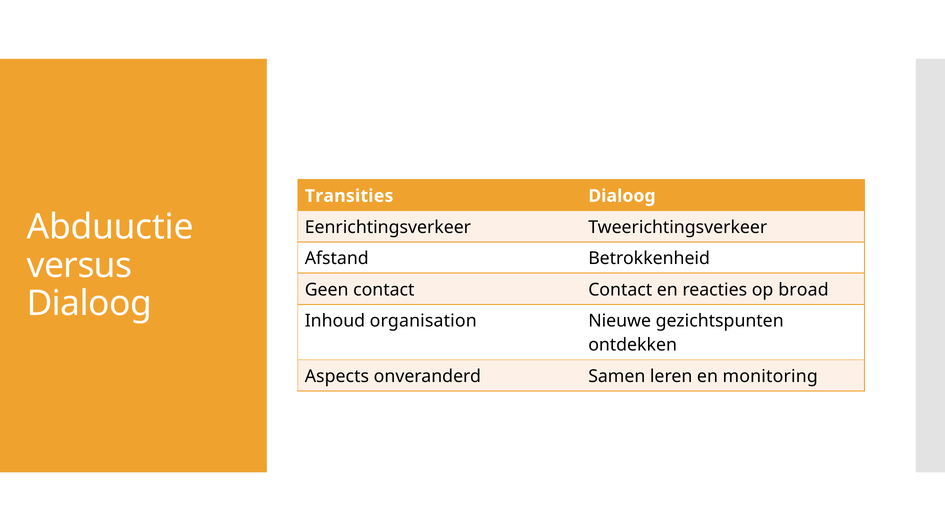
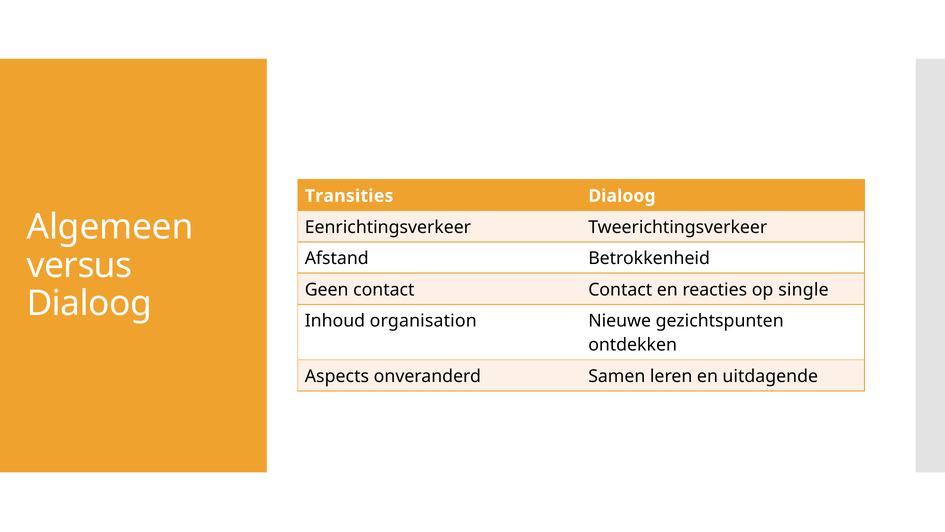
Abduuctie: Abduuctie -> Algemeen
broad: broad -> single
monitoring: monitoring -> uitdagende
